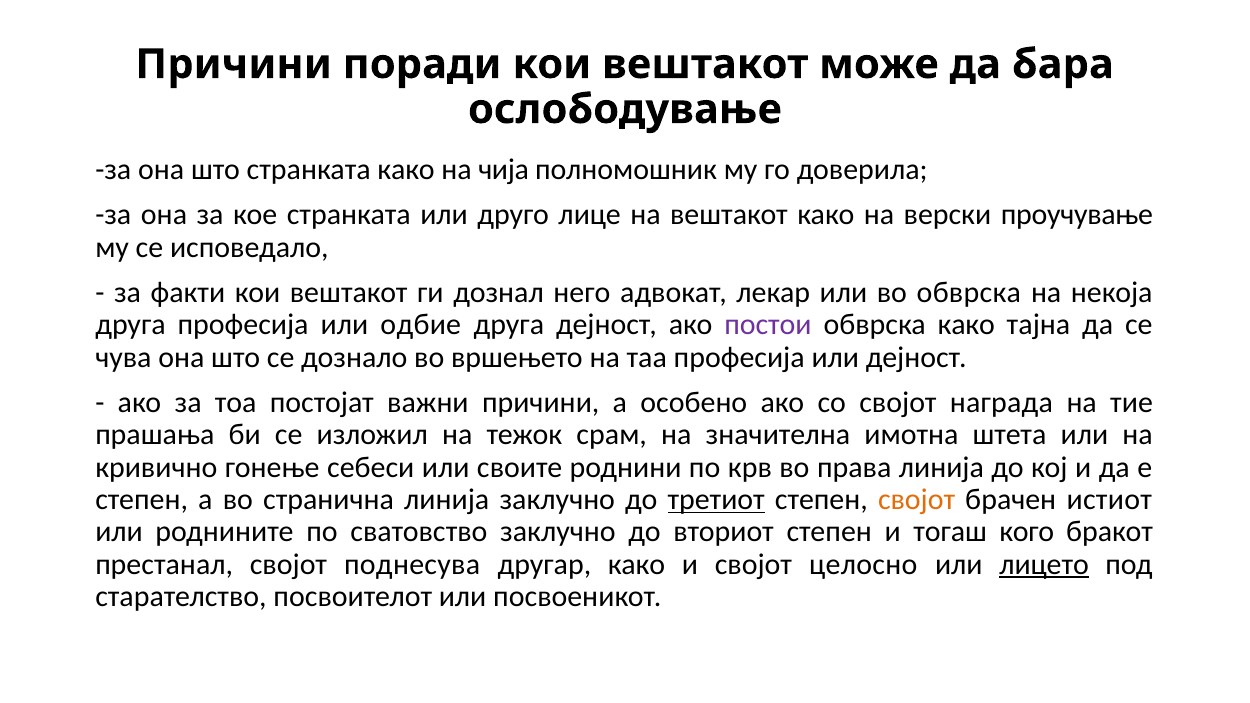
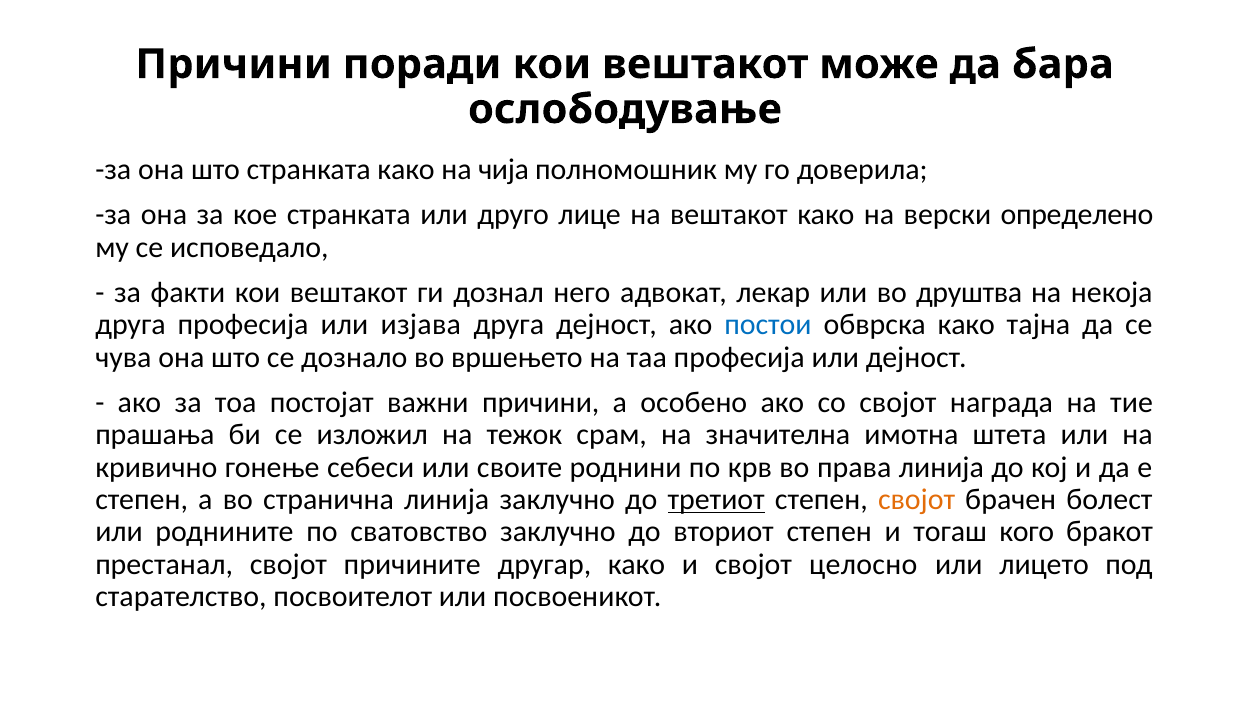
проучување: проучување -> определено
во обврска: обврска -> друштва
одбие: одбие -> изјава
постои colour: purple -> blue
истиот: истиот -> болест
поднесува: поднесува -> причините
лицето underline: present -> none
